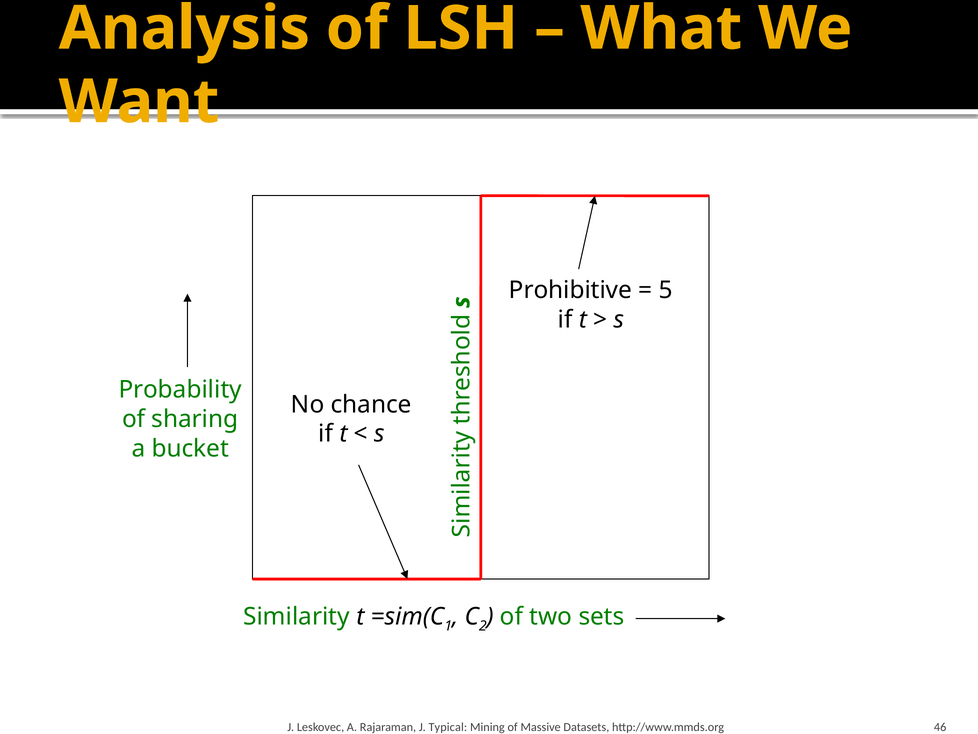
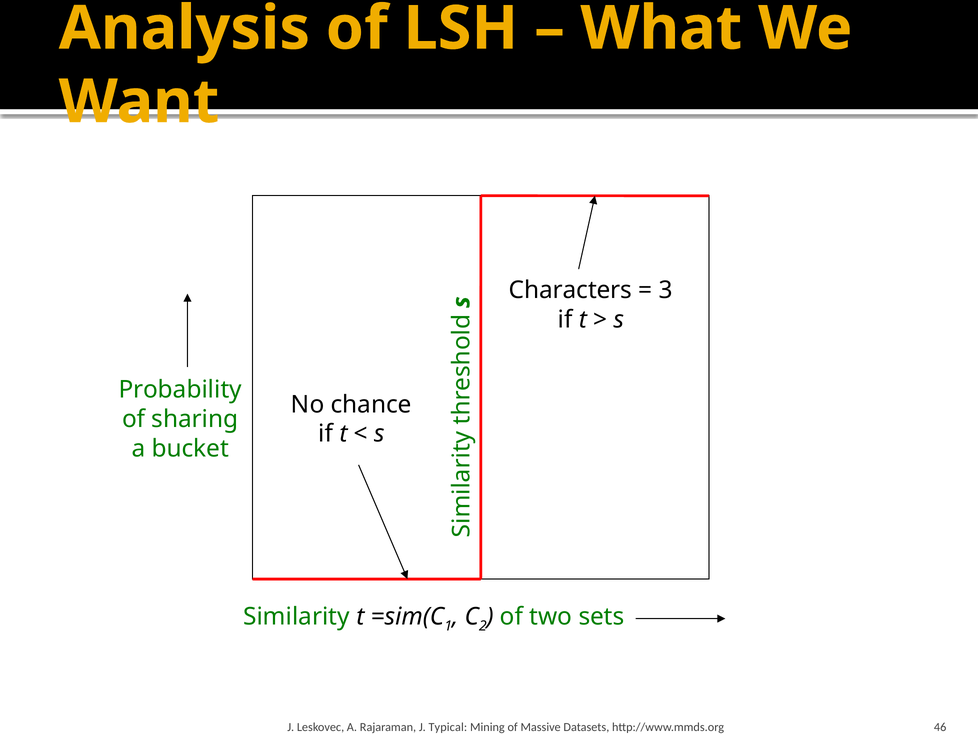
Prohibitive: Prohibitive -> Characters
5: 5 -> 3
